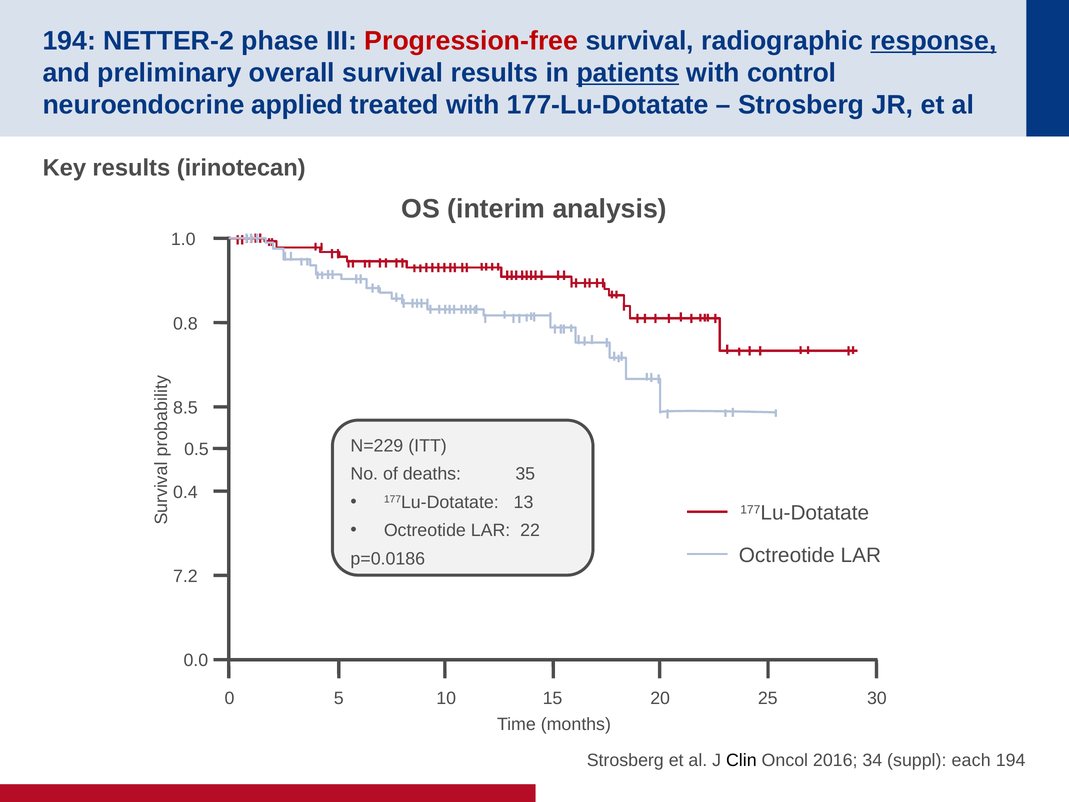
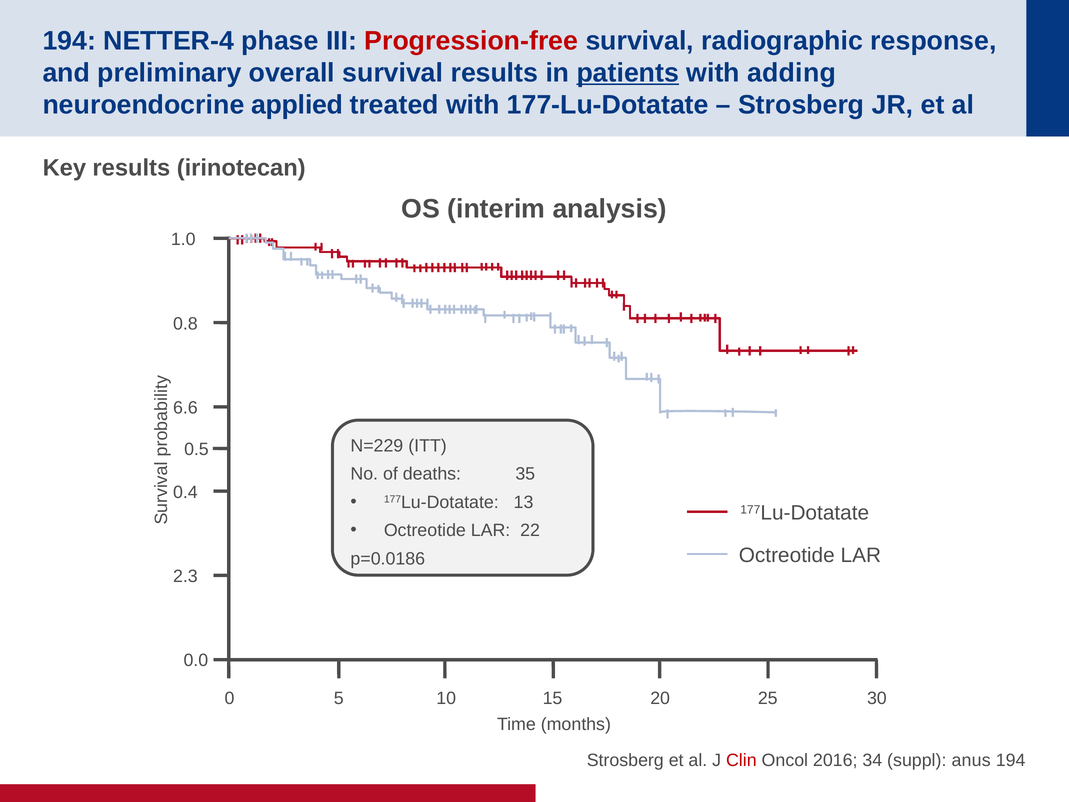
NETTER-2: NETTER-2 -> NETTER-4
response underline: present -> none
control: control -> adding
8.5: 8.5 -> 6.6
7.2: 7.2 -> 2.3
Clin colour: black -> red
each: each -> anus
